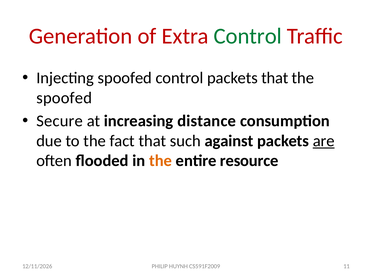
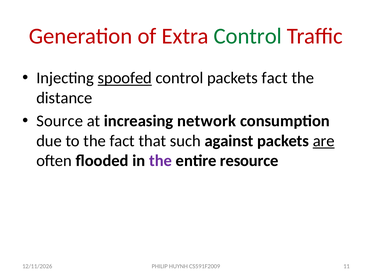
spoofed at (125, 78) underline: none -> present
packets that: that -> fact
spoofed at (64, 98): spoofed -> distance
Secure: Secure -> Source
distance: distance -> network
the at (160, 161) colour: orange -> purple
